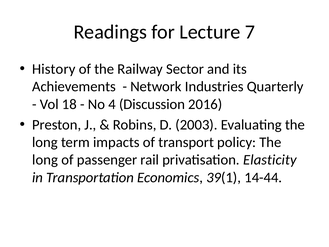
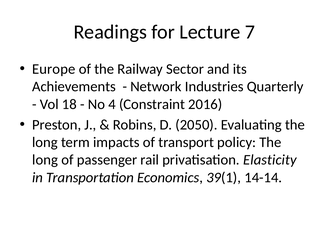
History: History -> Europe
Discussion: Discussion -> Constraint
2003: 2003 -> 2050
14-44: 14-44 -> 14-14
